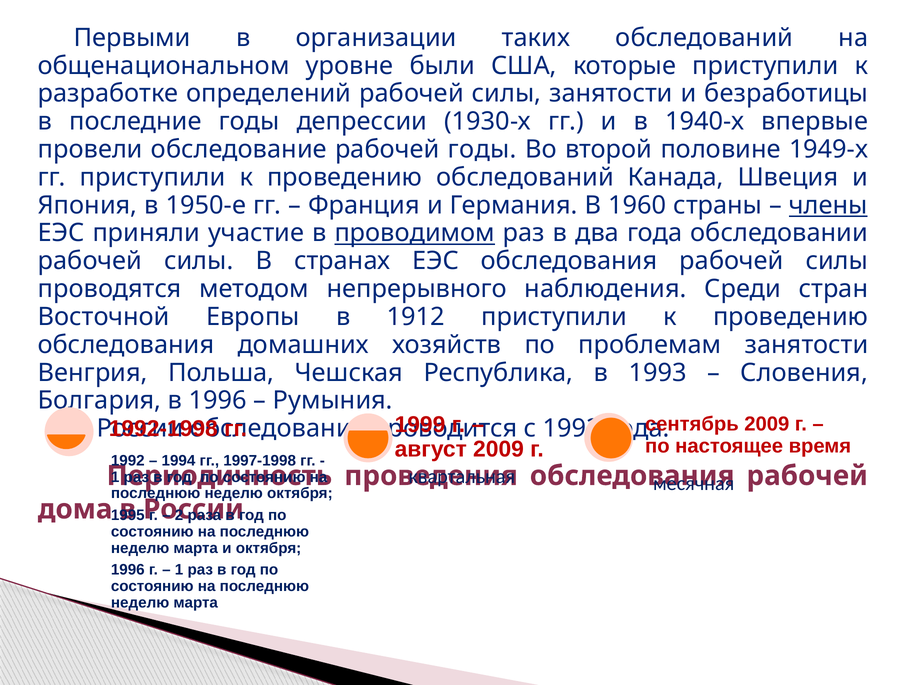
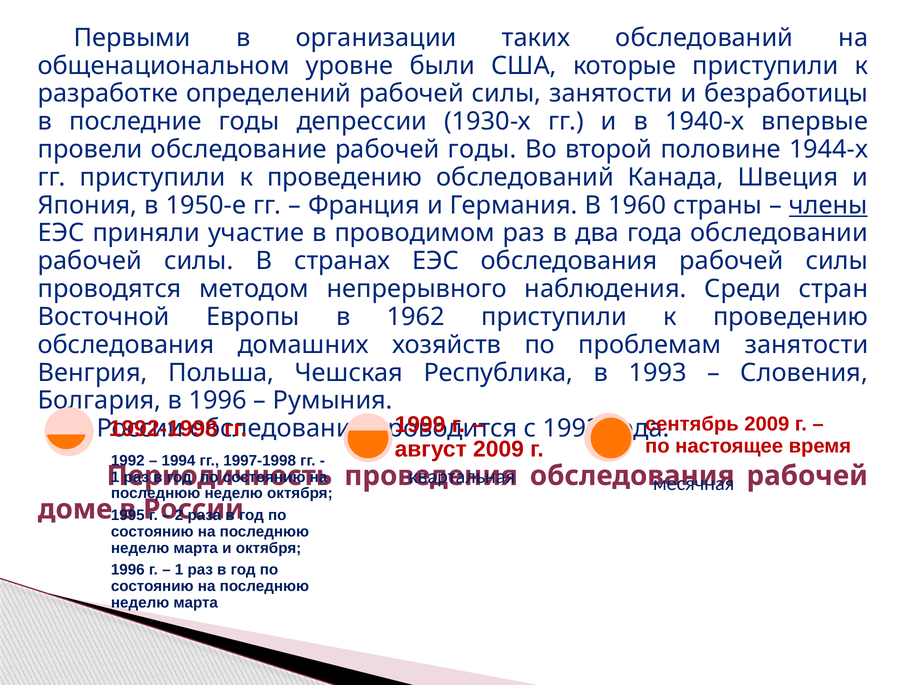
1949-х: 1949-х -> 1944-х
проводимом underline: present -> none
1912: 1912 -> 1962
дома: дома -> доме
